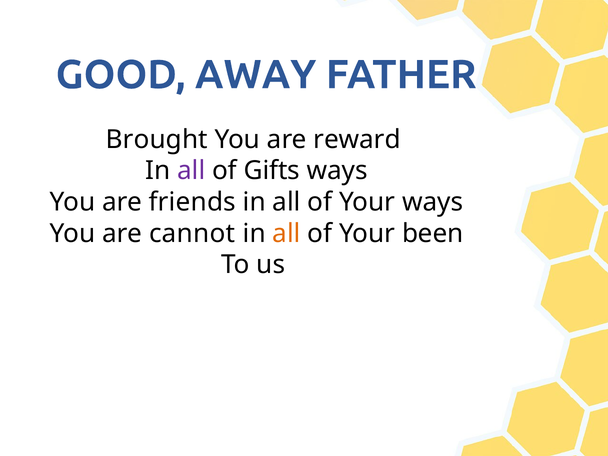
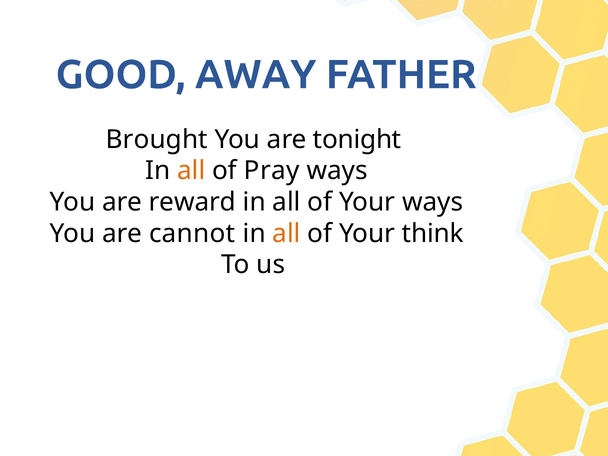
reward: reward -> tonight
all at (191, 171) colour: purple -> orange
Gifts: Gifts -> Pray
friends: friends -> reward
been: been -> think
